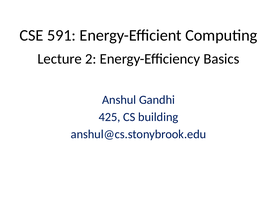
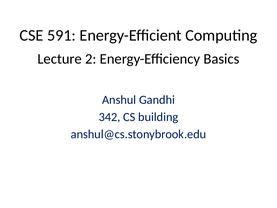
425: 425 -> 342
